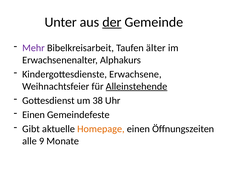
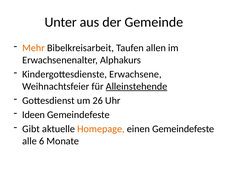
der underline: present -> none
Mehr colour: purple -> orange
älter: älter -> allen
38: 38 -> 26
Einen at (34, 115): Einen -> Ideen
einen Öffnungszeiten: Öffnungszeiten -> Gemeindefeste
9: 9 -> 6
